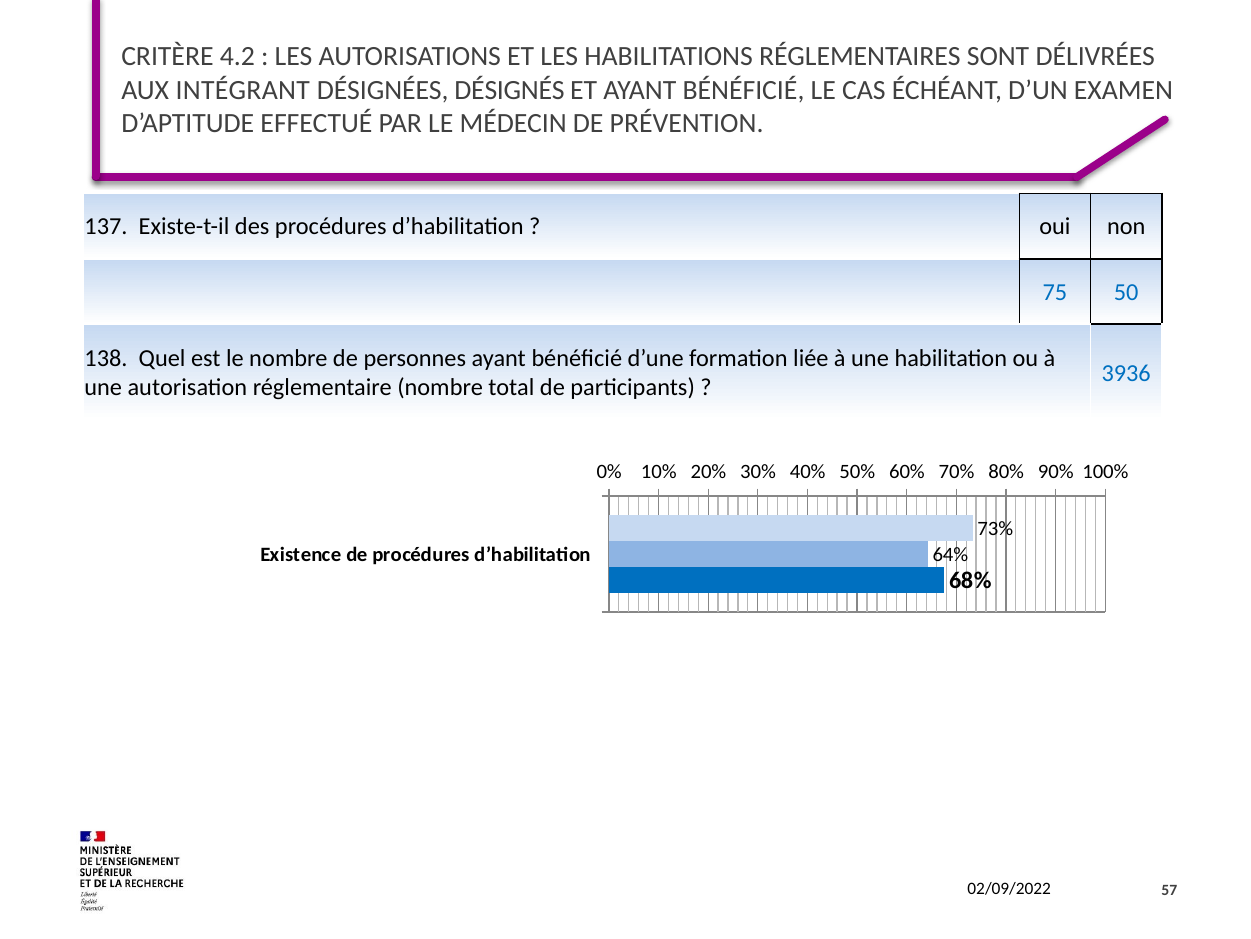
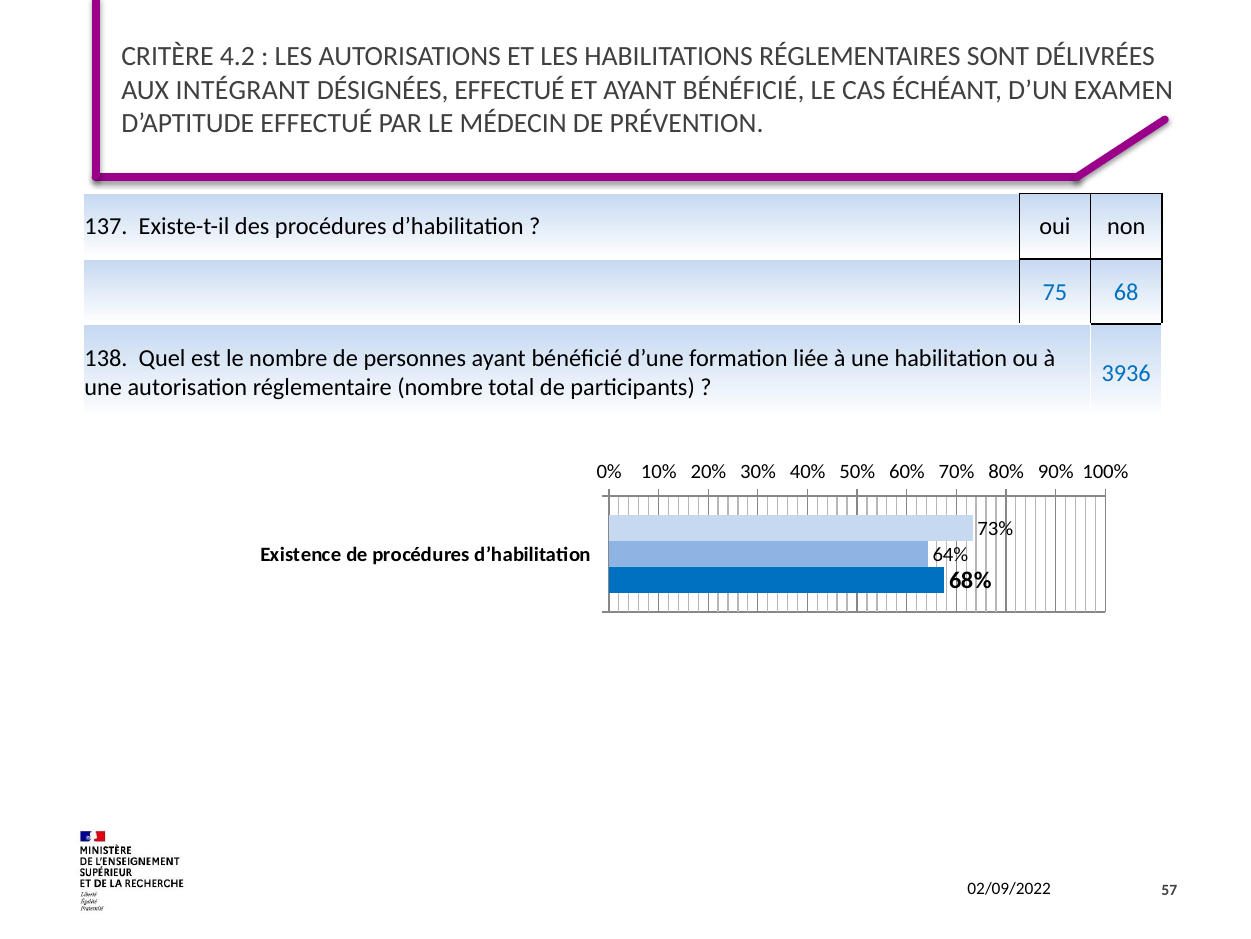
DÉSIGNÉES DÉSIGNÉS: DÉSIGNÉS -> EFFECTUÉ
50: 50 -> 68
